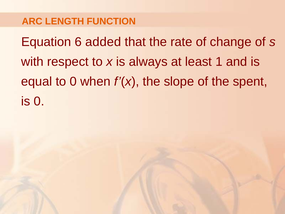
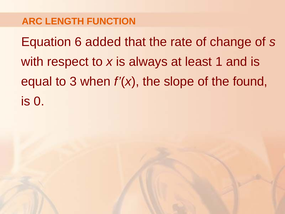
to 0: 0 -> 3
spent: spent -> found
